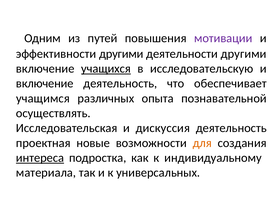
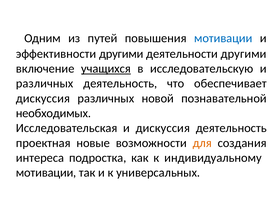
мотивации at (223, 38) colour: purple -> blue
включение at (45, 84): включение -> различных
учащимся at (43, 98): учащимся -> дискуссия
опыта: опыта -> новой
осуществлять: осуществлять -> необходимых
интереса underline: present -> none
материала at (46, 173): материала -> мотивации
